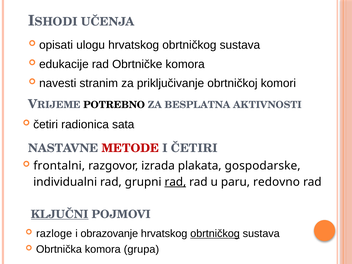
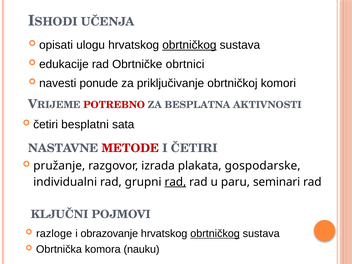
obrtničkog at (189, 45) underline: none -> present
Obrtničke komora: komora -> obrtnici
stranim: stranim -> ponude
POTREBNO colour: black -> red
radionica: radionica -> besplatni
frontalni: frontalni -> pružanje
redovno: redovno -> seminari
KLJUČNI underline: present -> none
grupa: grupa -> nauku
